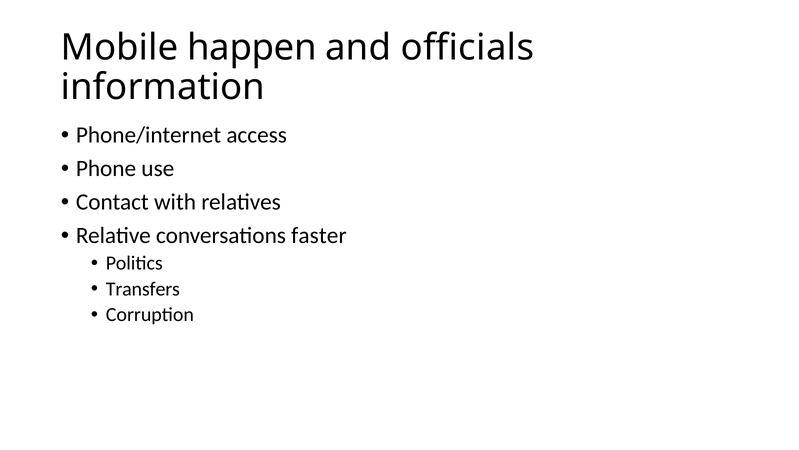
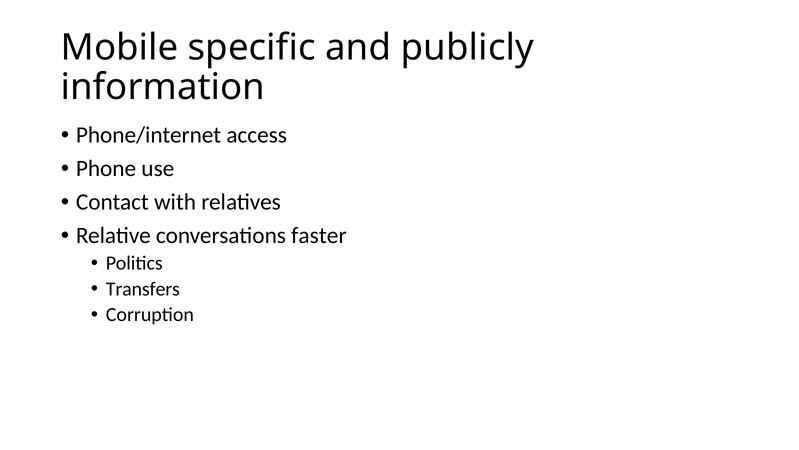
happen: happen -> specific
officials: officials -> publicly
